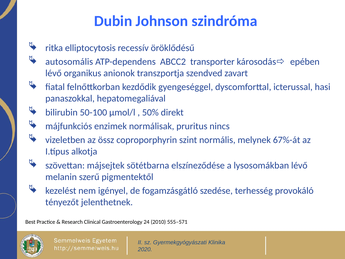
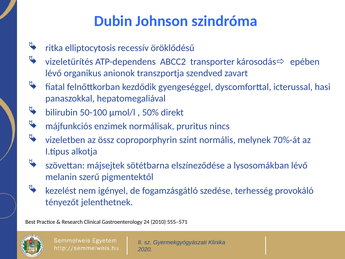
autosomális: autosomális -> vizeletürítés
67%-át: 67%-át -> 70%-át
